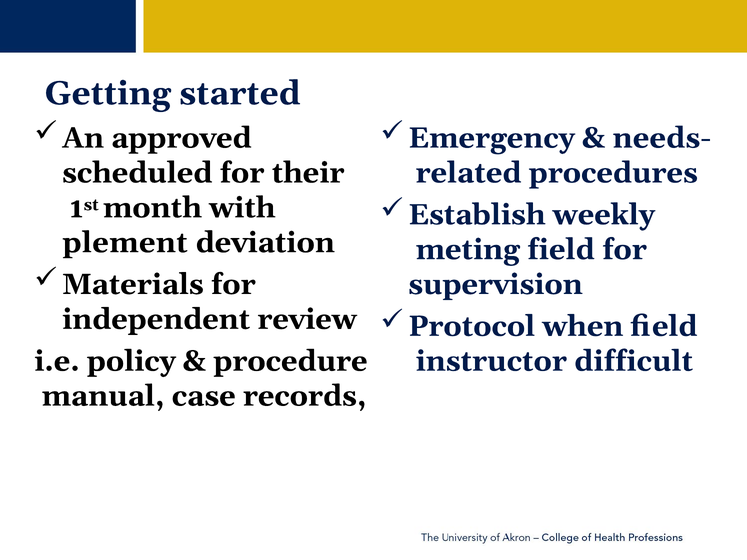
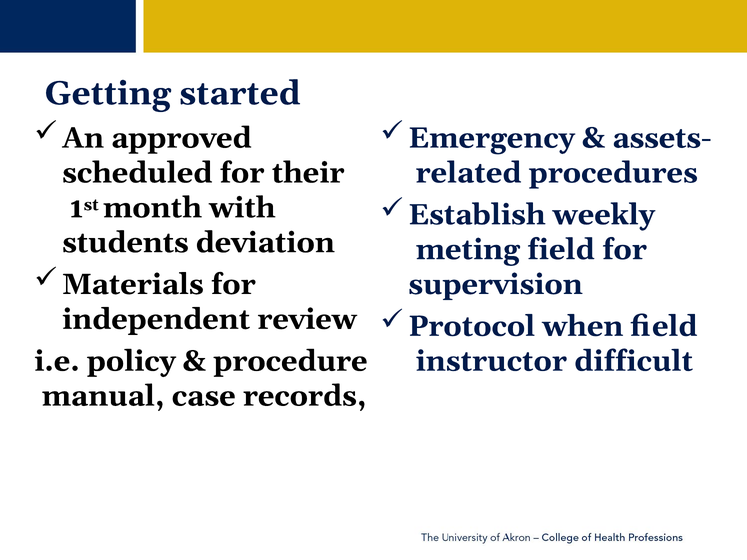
needs-: needs- -> assets-
plement: plement -> students
